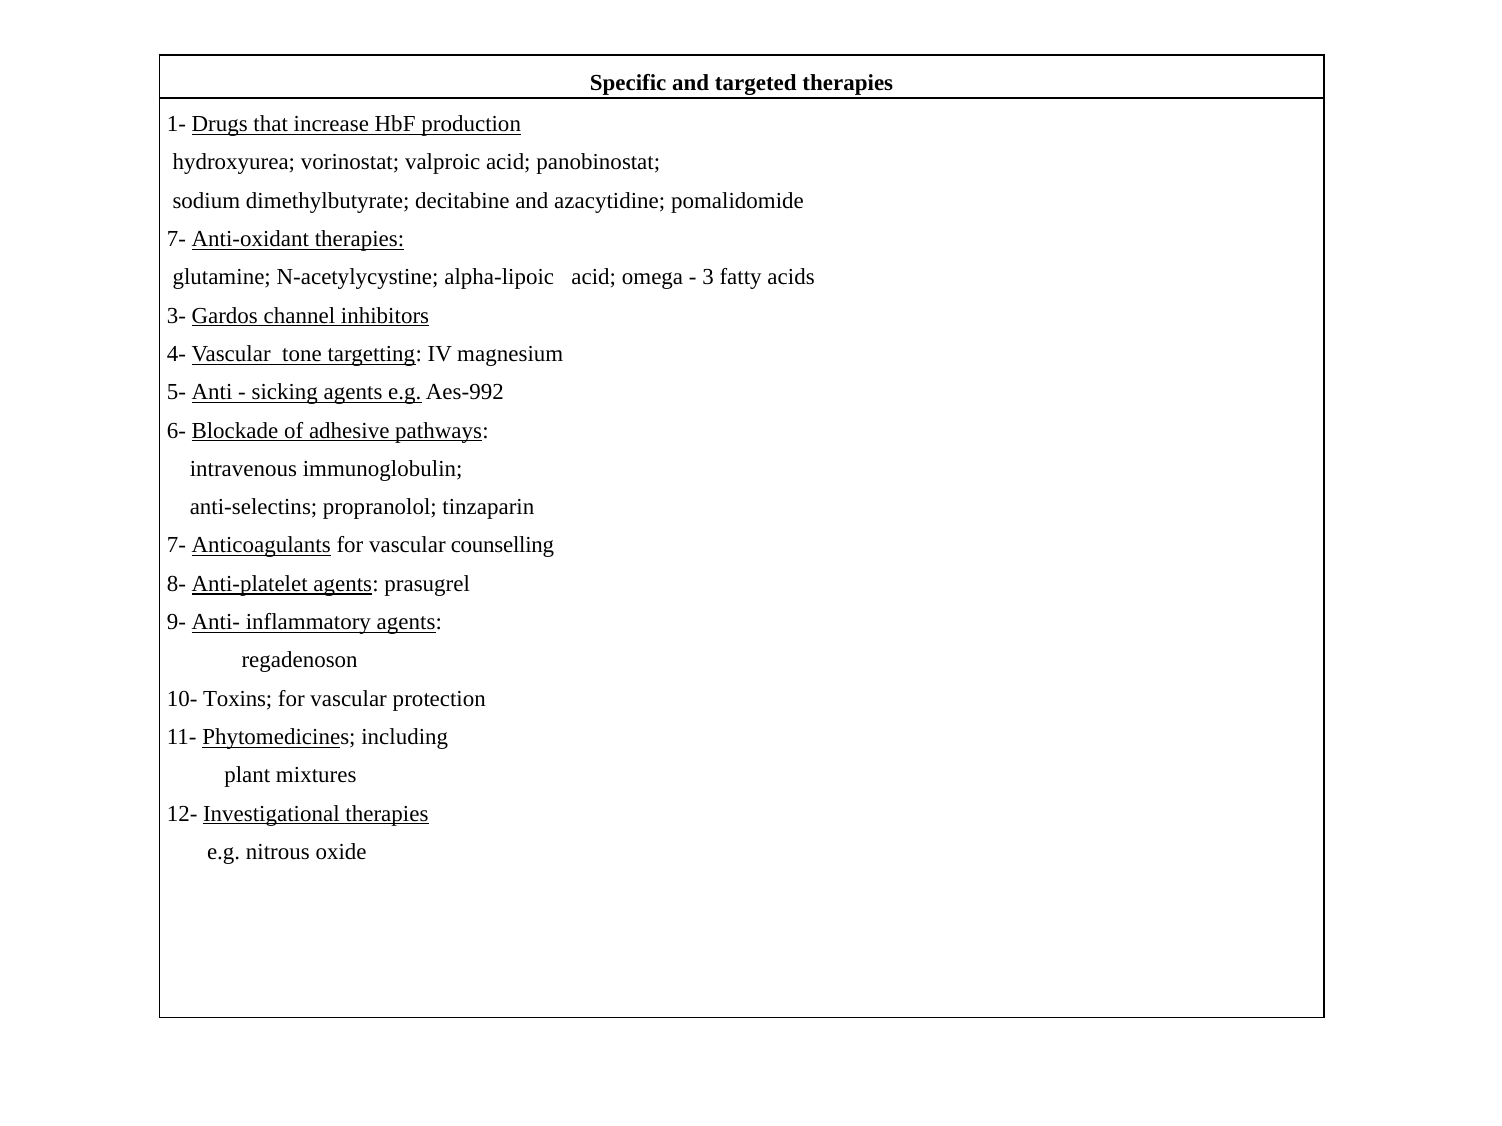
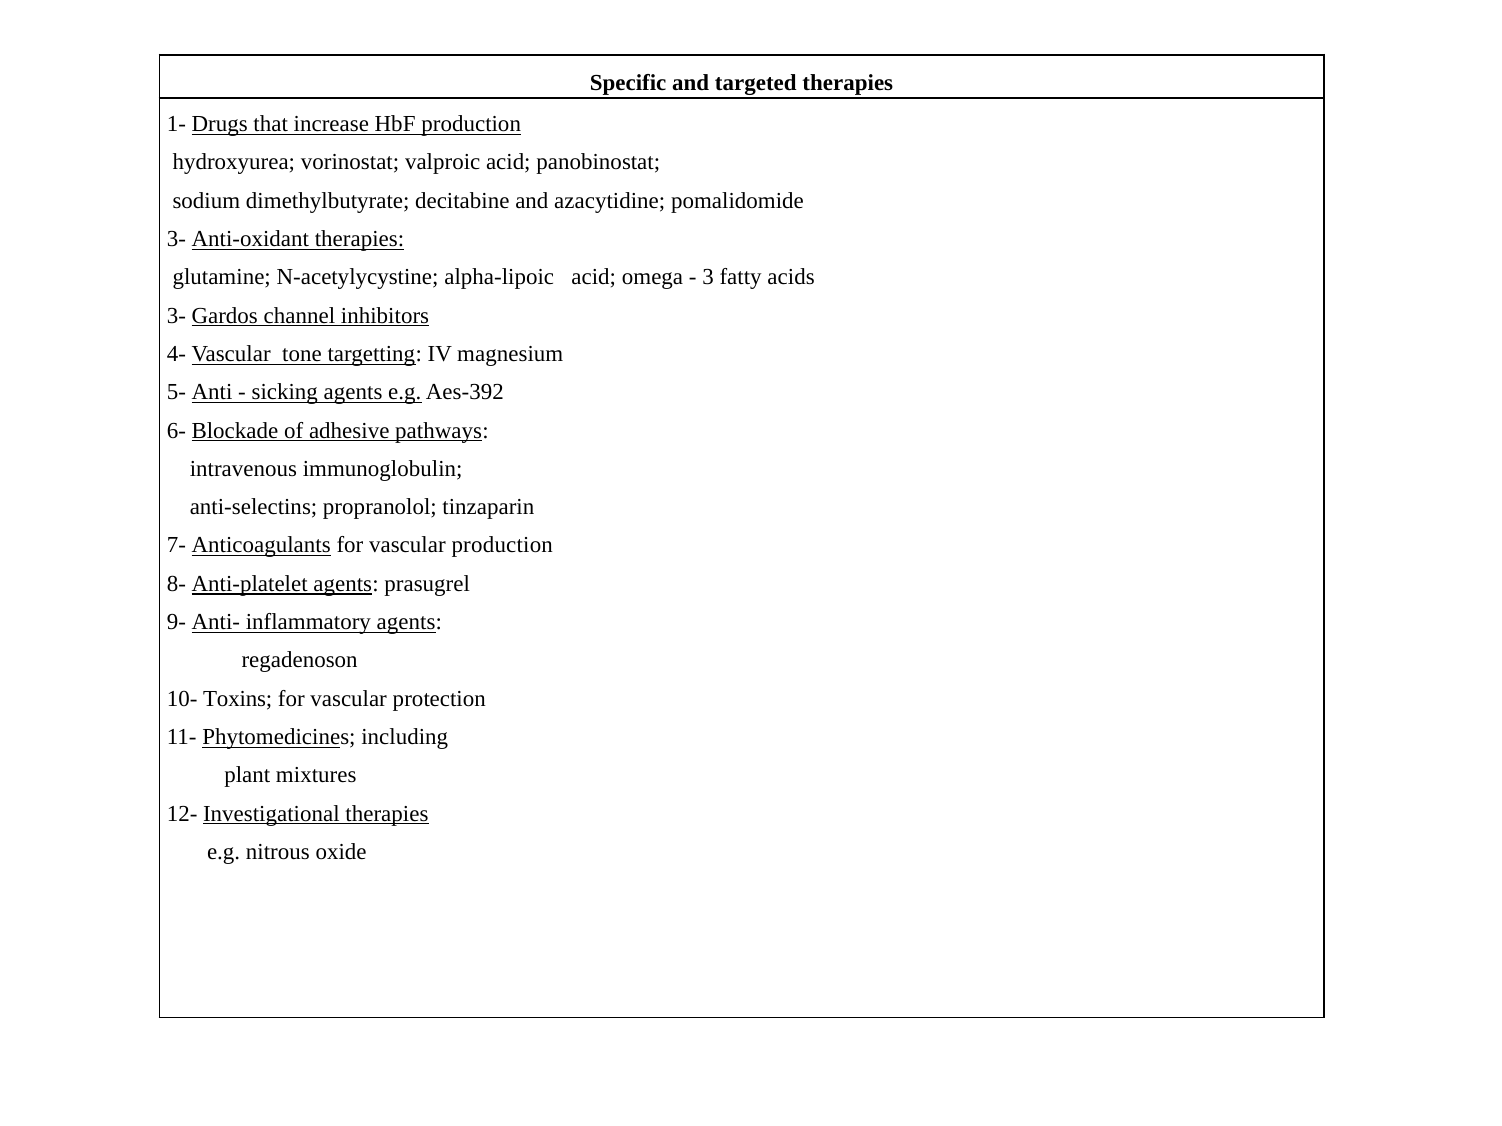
7- at (176, 239): 7- -> 3-
Aes-992: Aes-992 -> Aes-392
vascular counselling: counselling -> production
